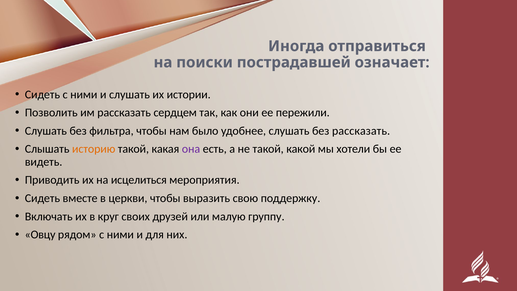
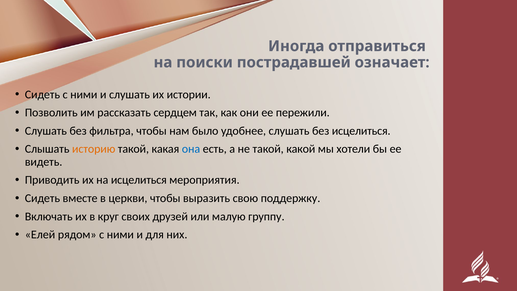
без рассказать: рассказать -> исцелиться
она colour: purple -> blue
Овцу: Овцу -> Елей
